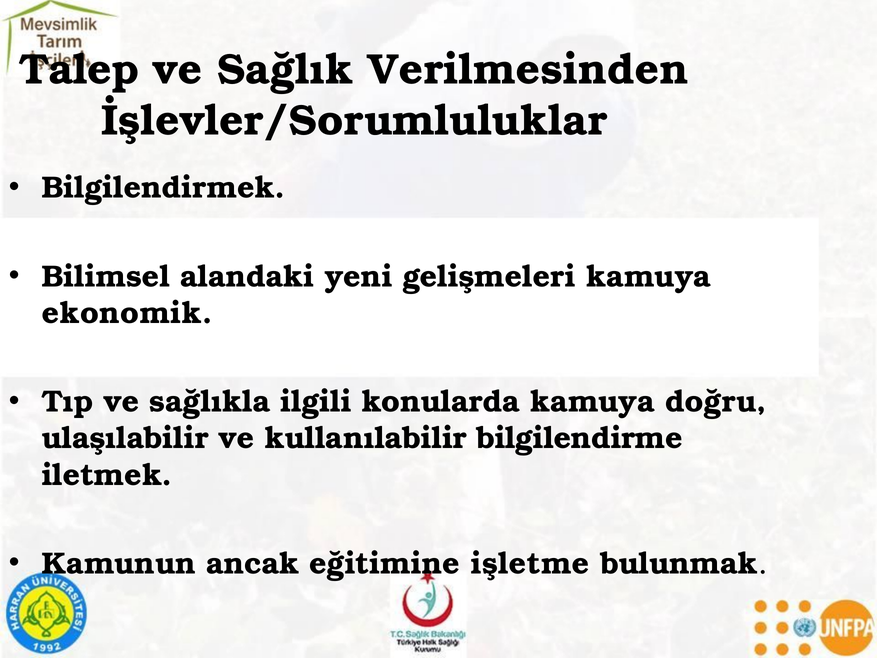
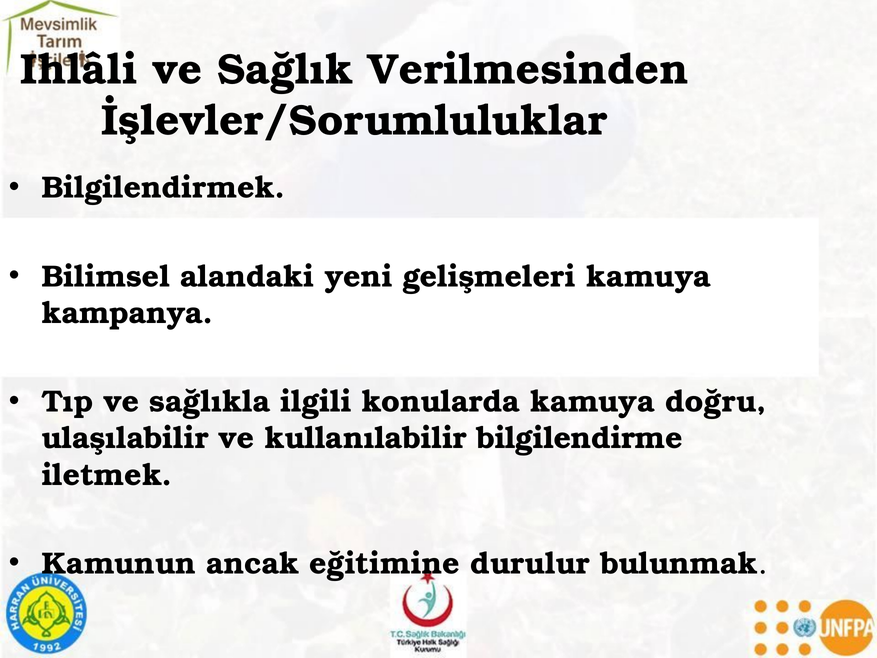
Talep: Talep -> Ihlâli
ekonomik: ekonomik -> kampanya
işletme: işletme -> durulur
